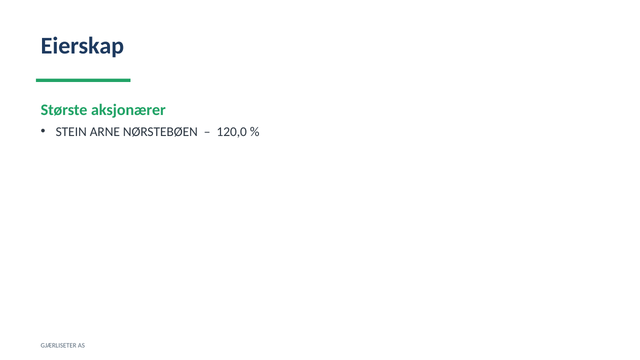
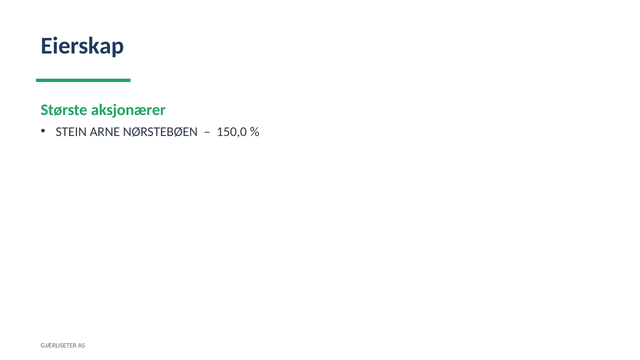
120,0: 120,0 -> 150,0
